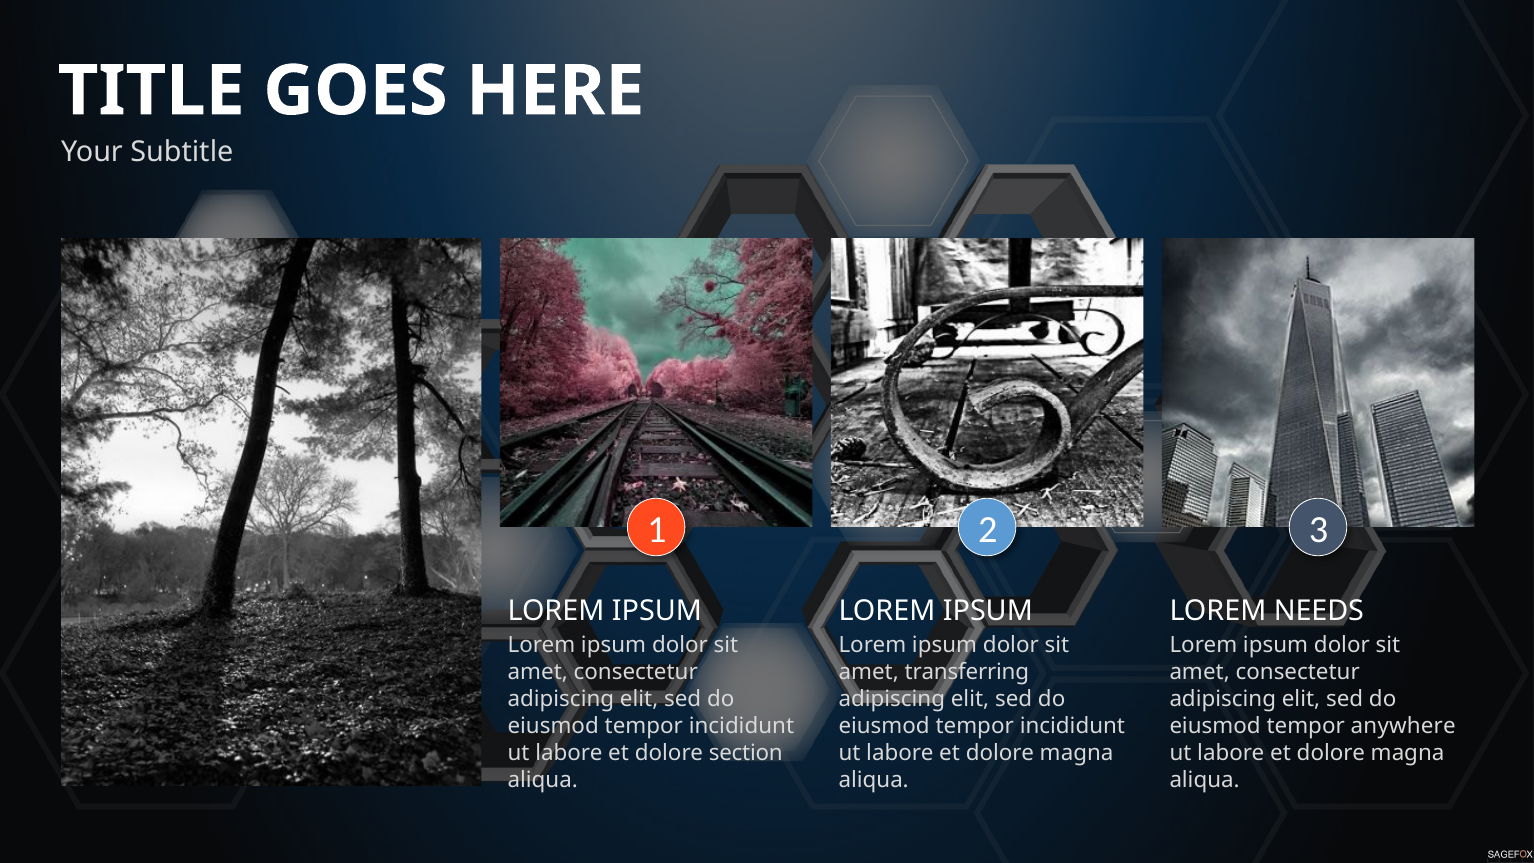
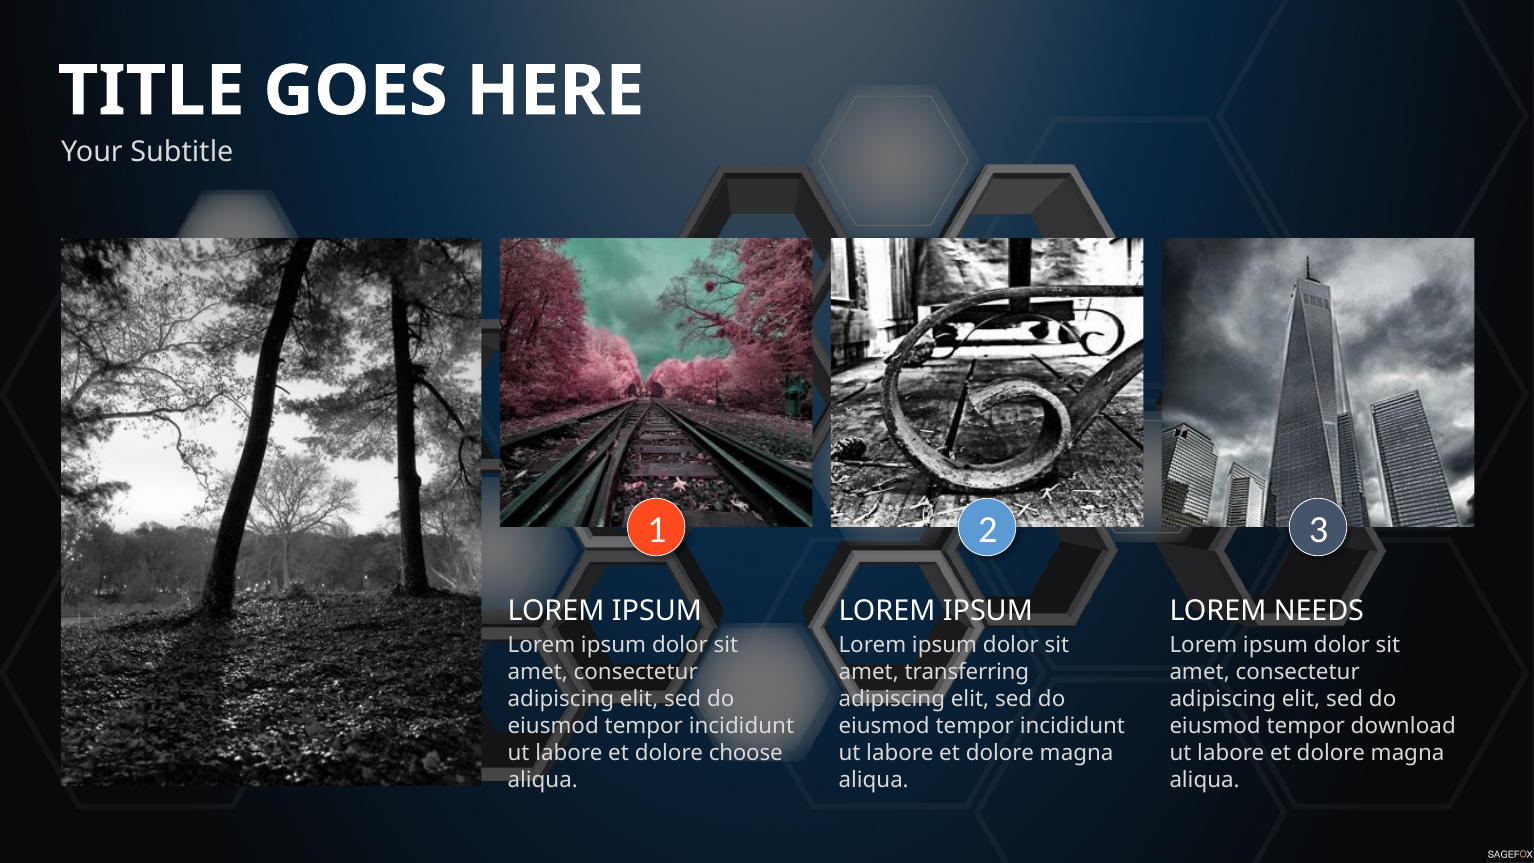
anywhere: anywhere -> download
section: section -> choose
